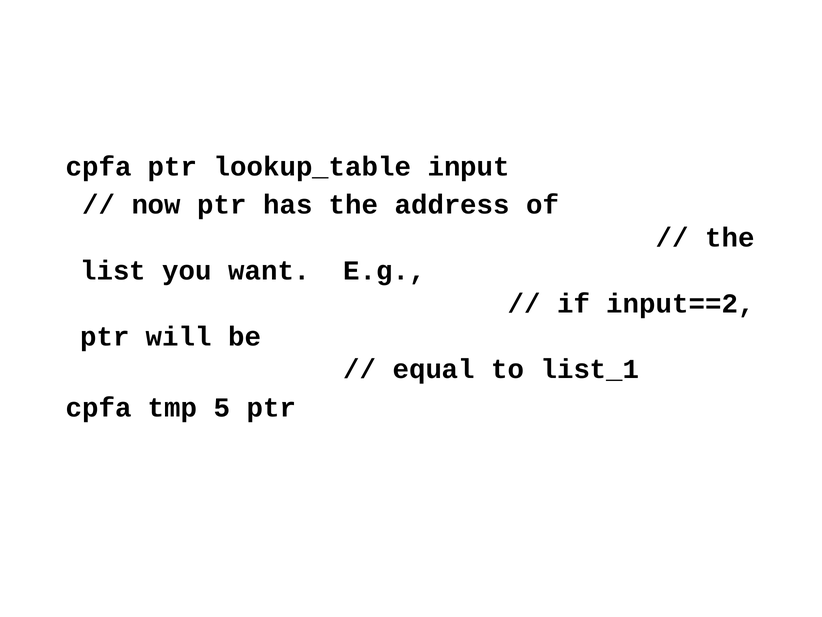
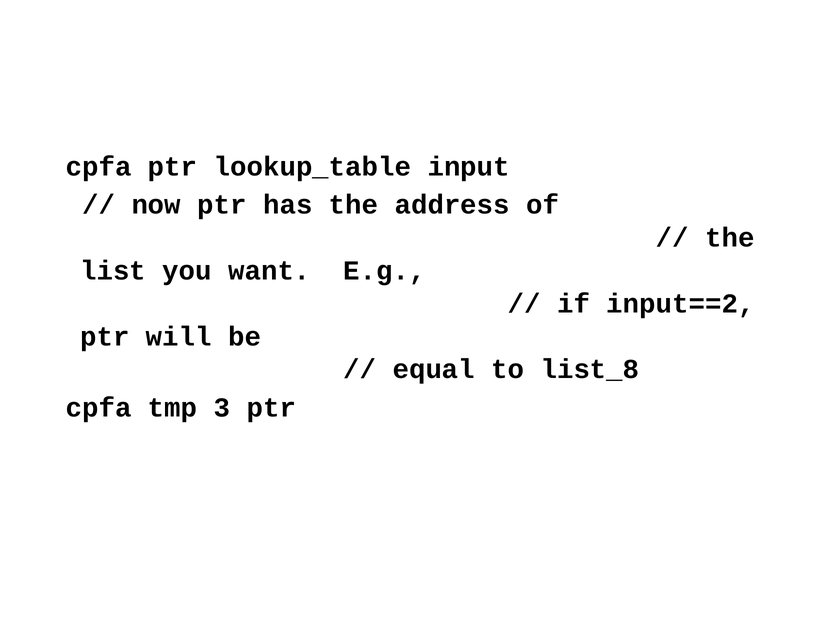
list_1: list_1 -> list_8
5: 5 -> 3
